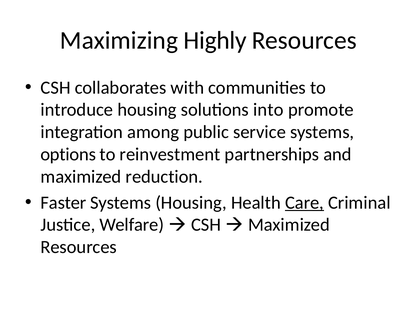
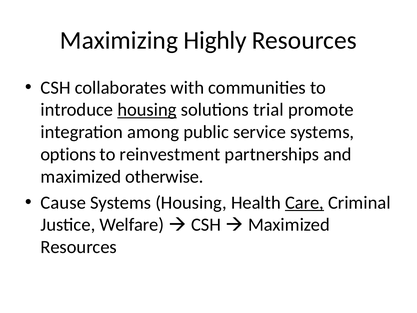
housing at (147, 110) underline: none -> present
into: into -> trial
reduction: reduction -> otherwise
Faster: Faster -> Cause
